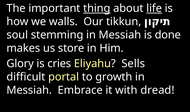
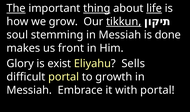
The underline: none -> present
walls: walls -> grow
tikkun underline: none -> present
store: store -> front
cries: cries -> exist
with dread: dread -> portal
